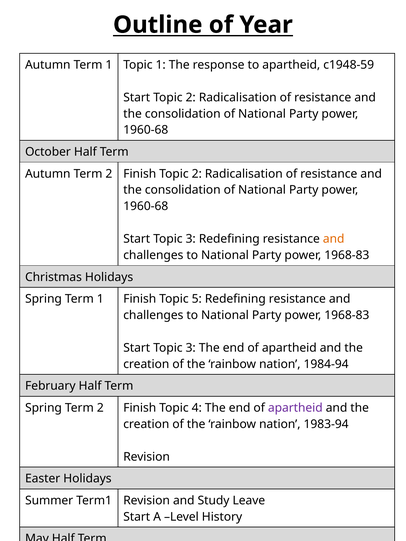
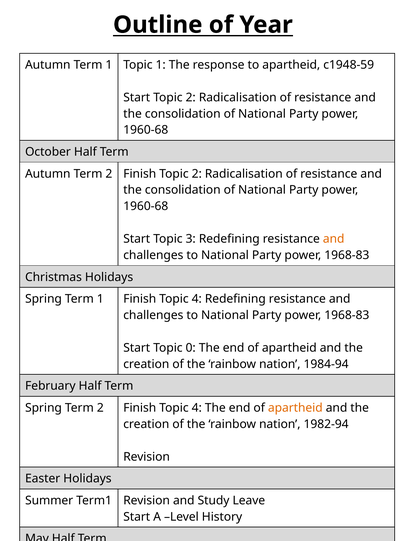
1 Finish Topic 5: 5 -> 4
3 at (191, 348): 3 -> 0
apartheid at (295, 408) colour: purple -> orange
1983-94: 1983-94 -> 1982-94
